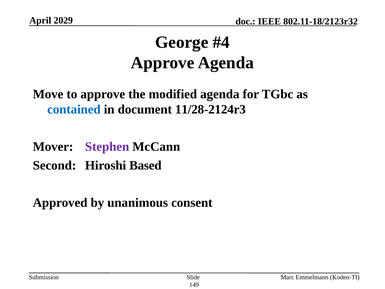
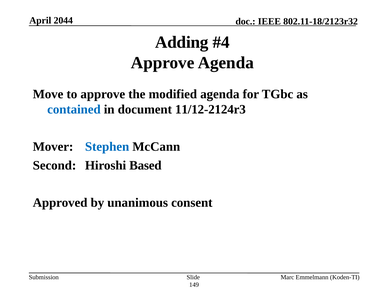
2029: 2029 -> 2044
George: George -> Adding
11/28-2124r3: 11/28-2124r3 -> 11/12-2124r3
Stephen colour: purple -> blue
